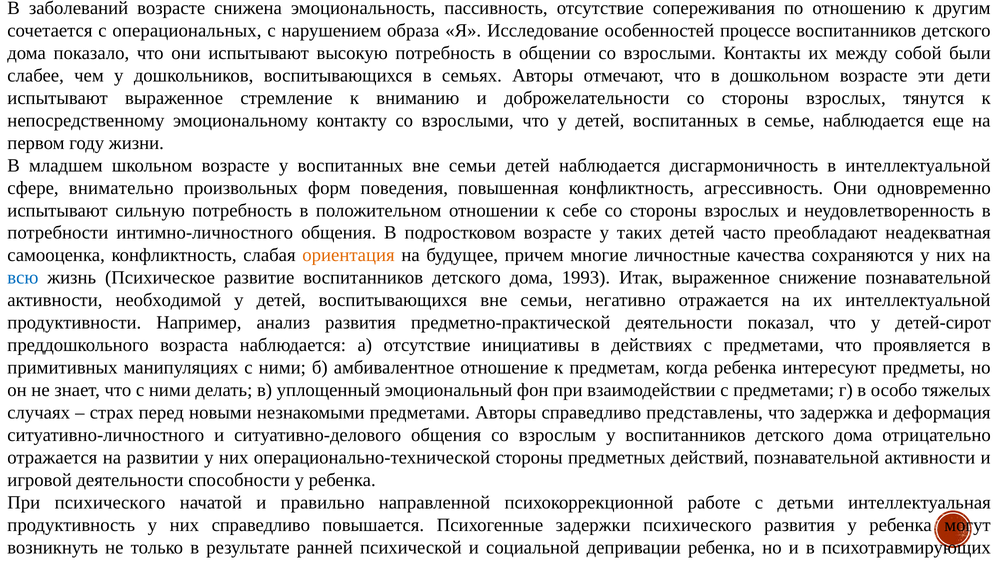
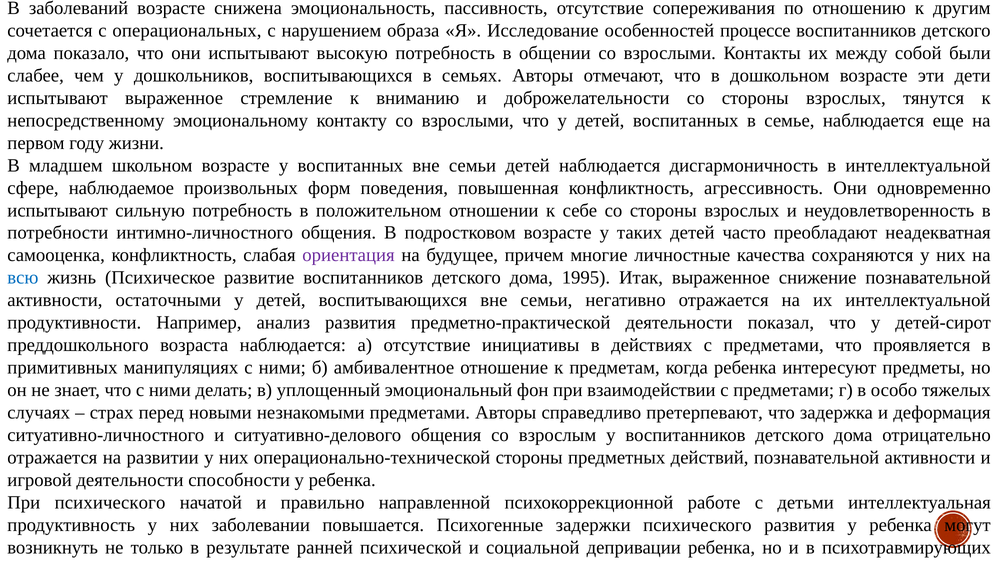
внимательно: внимательно -> наблюдаемое
ориентация colour: orange -> purple
1993: 1993 -> 1995
необходимой: необходимой -> остаточными
представлены: представлены -> претерпевают
них справедливо: справедливо -> заболевании
